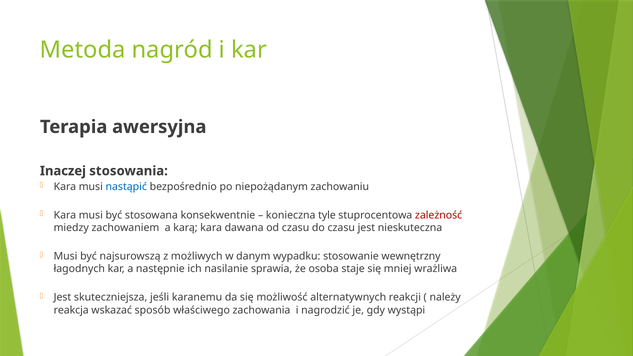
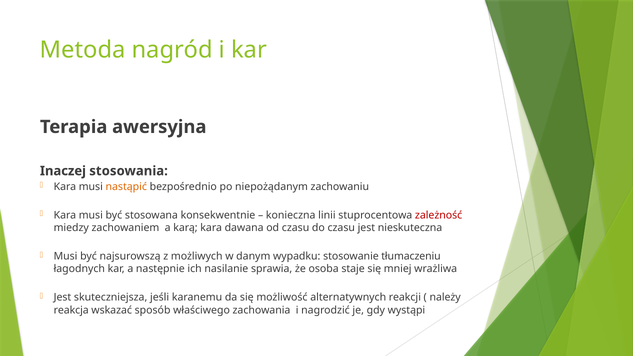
nastąpić colour: blue -> orange
tyle: tyle -> linii
wewnętrzny: wewnętrzny -> tłumaczeniu
